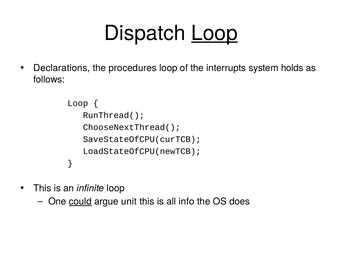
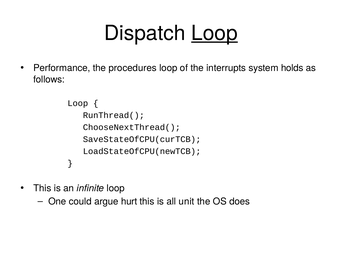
Declarations: Declarations -> Performance
could underline: present -> none
unit: unit -> hurt
info: info -> unit
